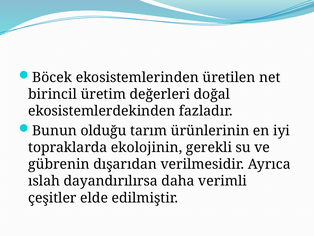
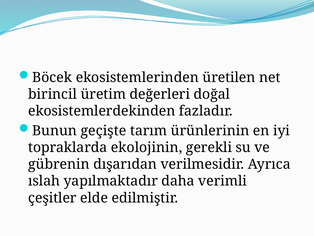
olduğu: olduğu -> geçişte
dayandırılırsa: dayandırılırsa -> yapılmaktadır
